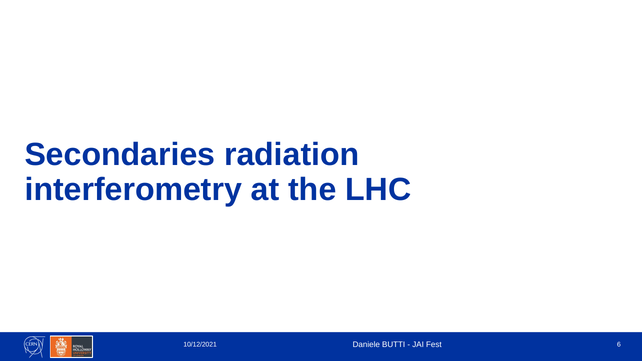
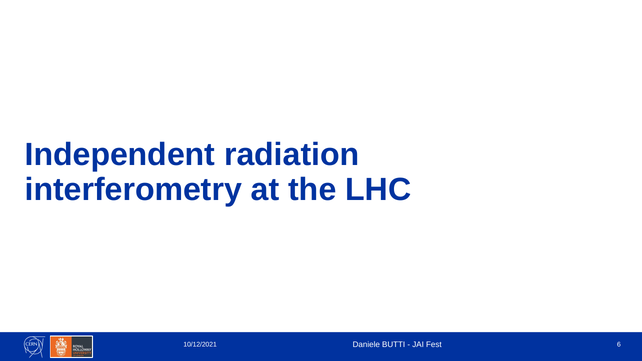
Secondaries: Secondaries -> Independent
